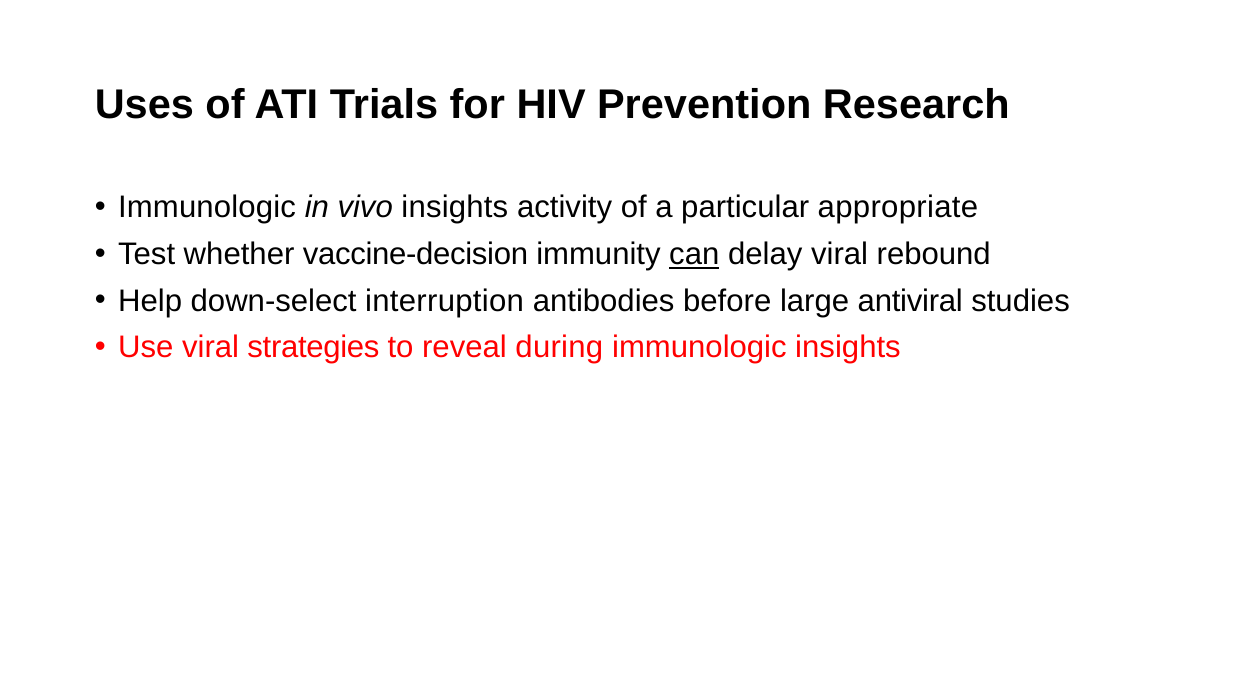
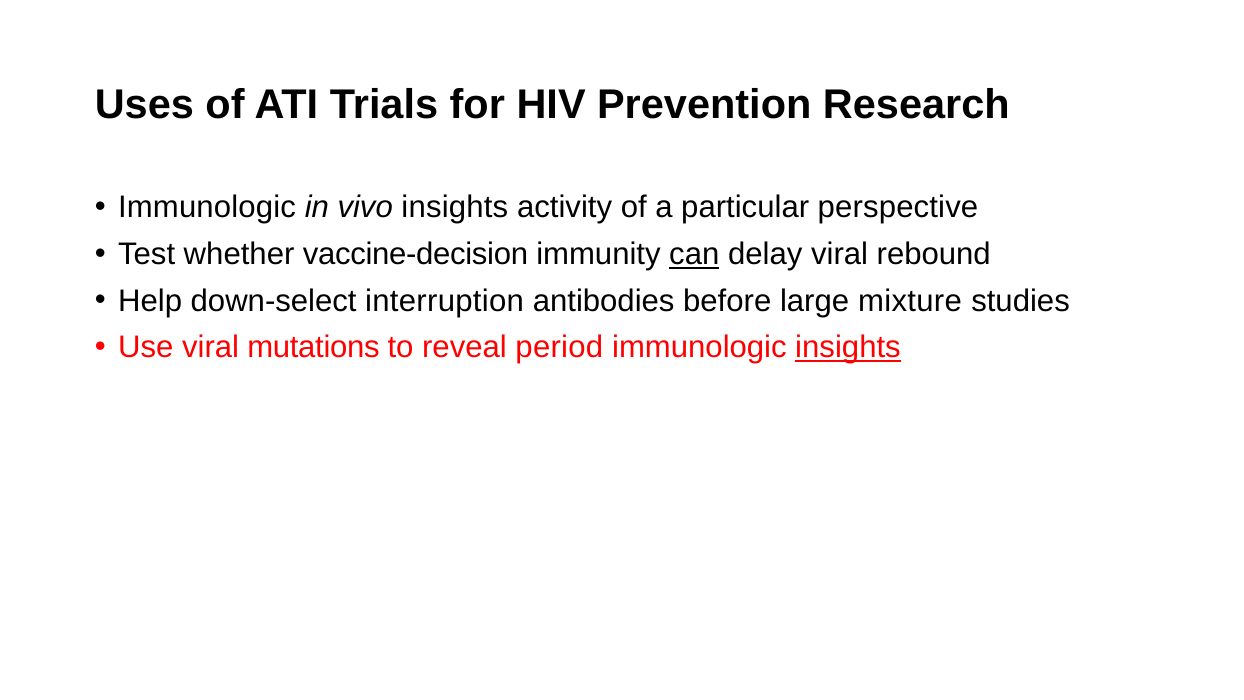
appropriate: appropriate -> perspective
antiviral: antiviral -> mixture
strategies: strategies -> mutations
during: during -> period
insights at (848, 347) underline: none -> present
